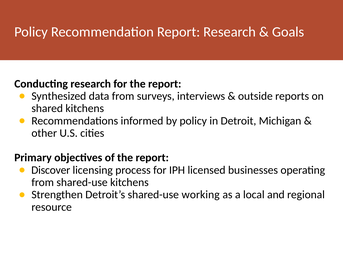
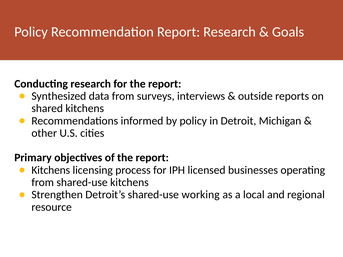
Discover at (51, 170): Discover -> Kitchens
